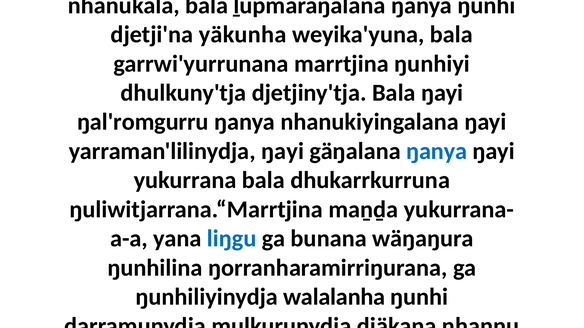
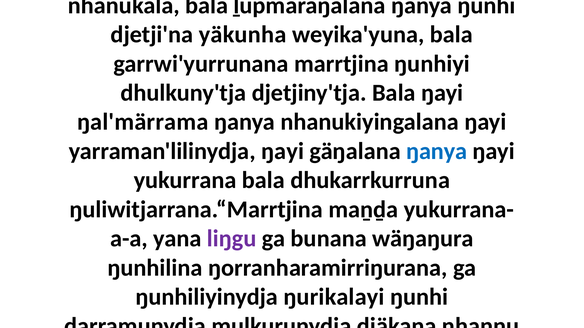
ŋal'romgurru: ŋal'romgurru -> ŋal'märrama
liŋgu colour: blue -> purple
walalanha: walalanha -> ŋurikalayi
